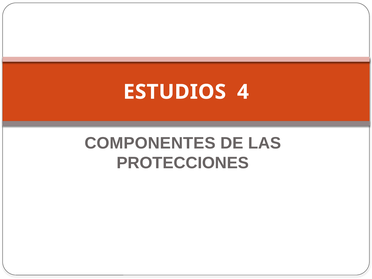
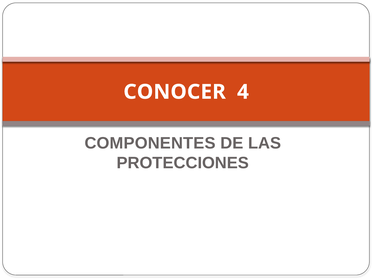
ESTUDIOS: ESTUDIOS -> CONOCER
